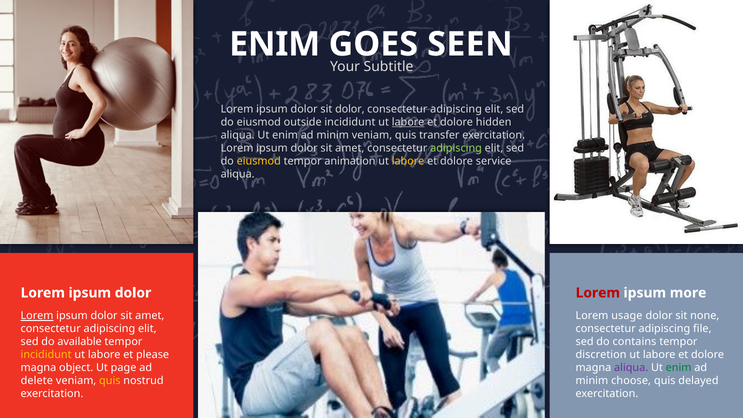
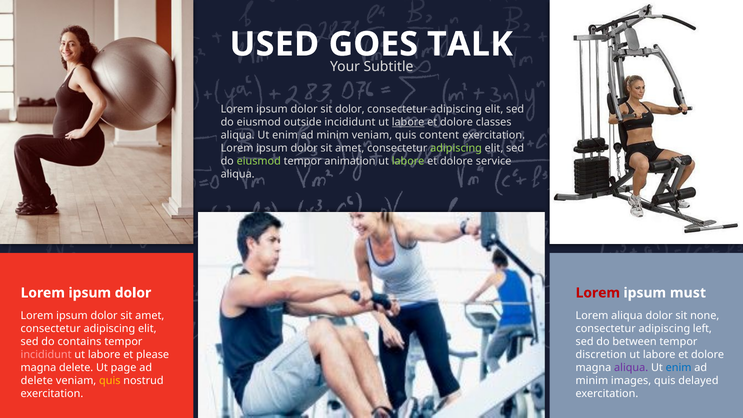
ENIM at (275, 44): ENIM -> USED
SEEN: SEEN -> TALK
hidden: hidden -> classes
transfer: transfer -> content
eiusmod at (259, 161) colour: yellow -> light green
labore at (408, 161) colour: yellow -> light green
more: more -> must
Lorem at (37, 316) underline: present -> none
Lorem usage: usage -> aliqua
file: file -> left
available: available -> contains
contains: contains -> between
incididunt at (46, 355) colour: yellow -> pink
magna object: object -> delete
enim at (679, 368) colour: green -> blue
choose: choose -> images
